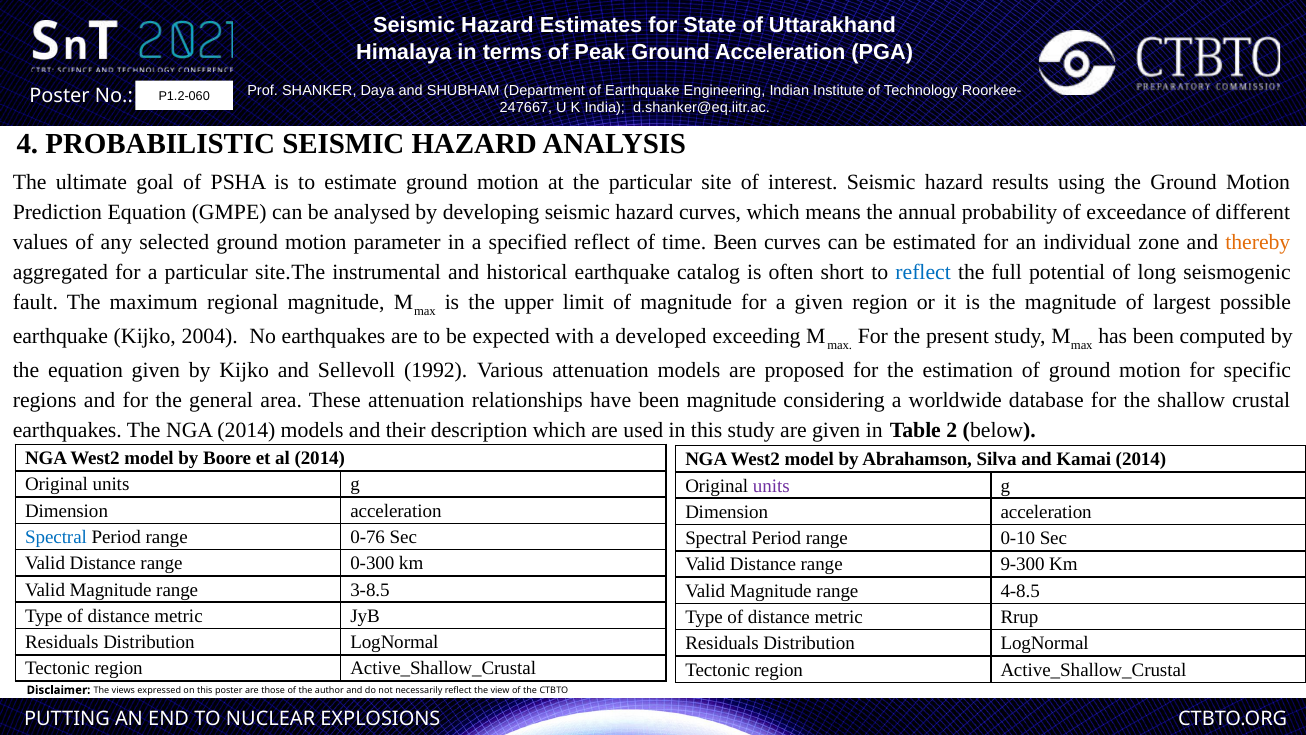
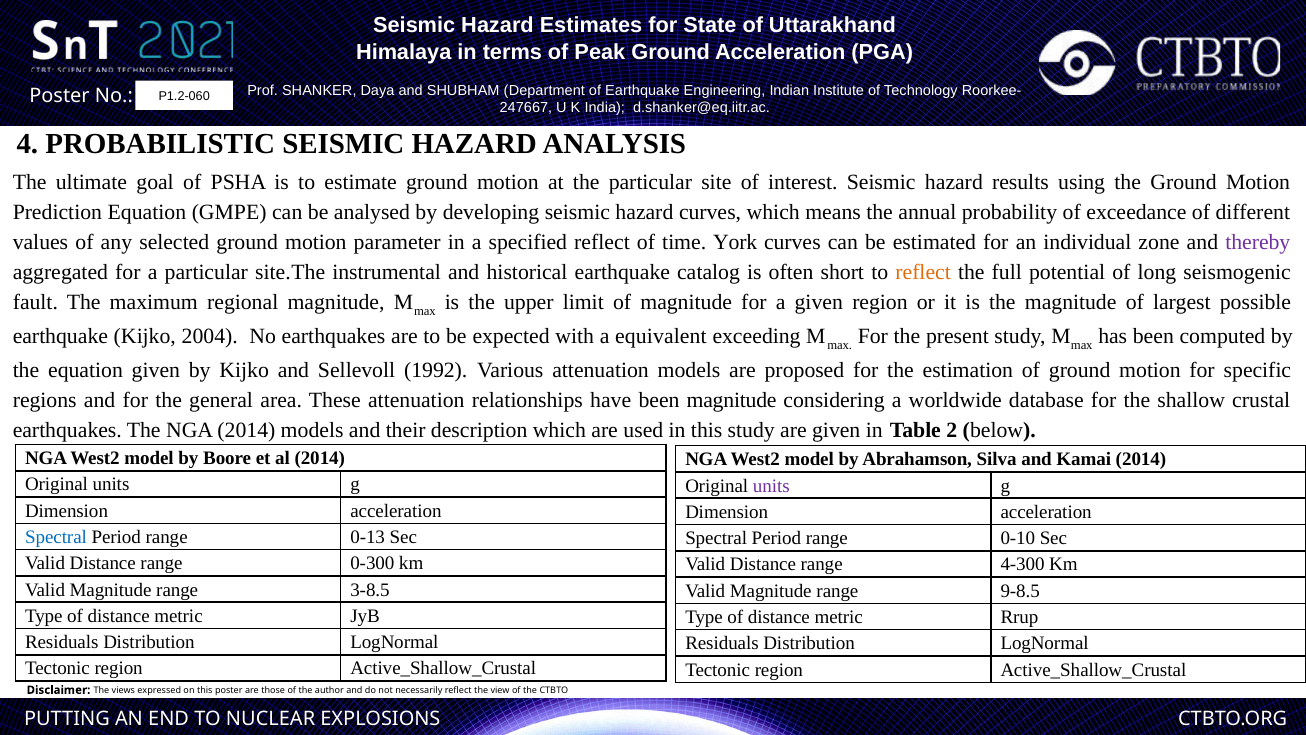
time Been: Been -> York
thereby colour: orange -> purple
reflect at (923, 272) colour: blue -> orange
developed: developed -> equivalent
0-76: 0-76 -> 0-13
9-300: 9-300 -> 4-300
4-8.5: 4-8.5 -> 9-8.5
